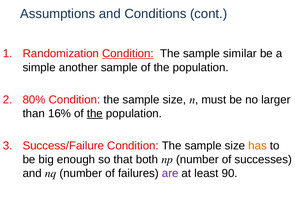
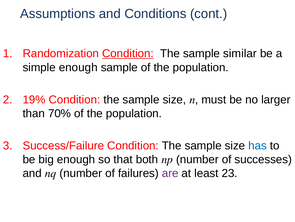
simple another: another -> enough
80%: 80% -> 19%
16%: 16% -> 70%
the at (95, 113) underline: present -> none
has colour: orange -> blue
90: 90 -> 23
